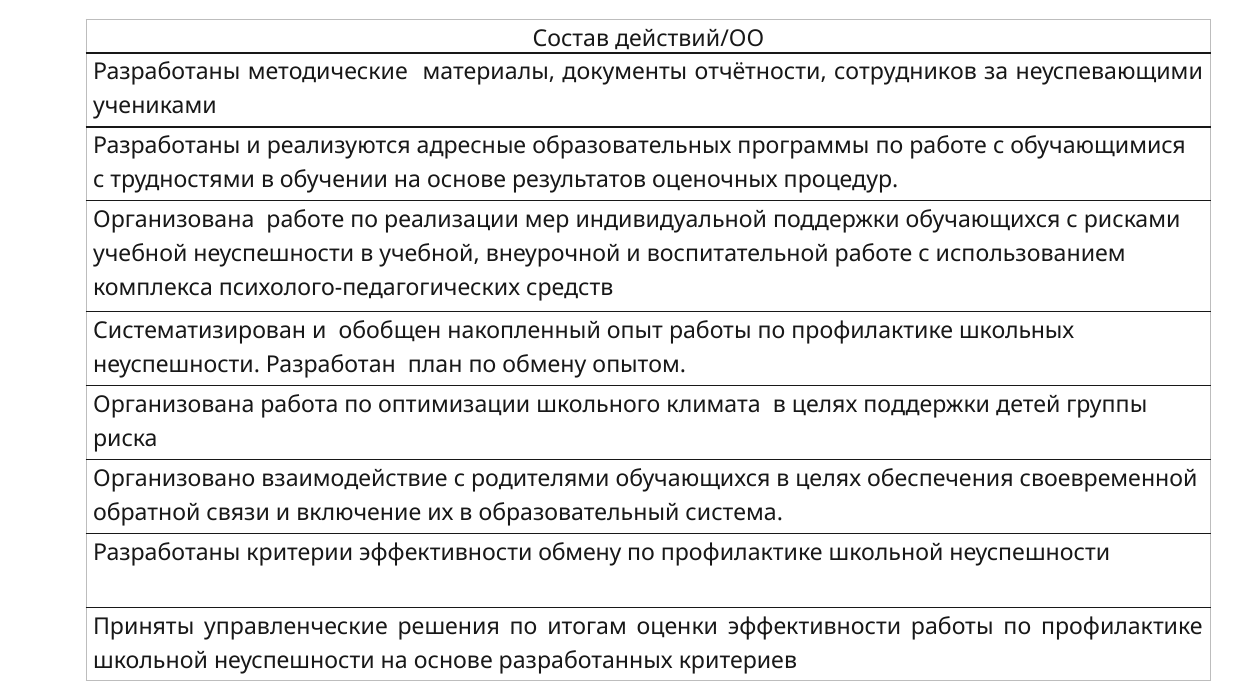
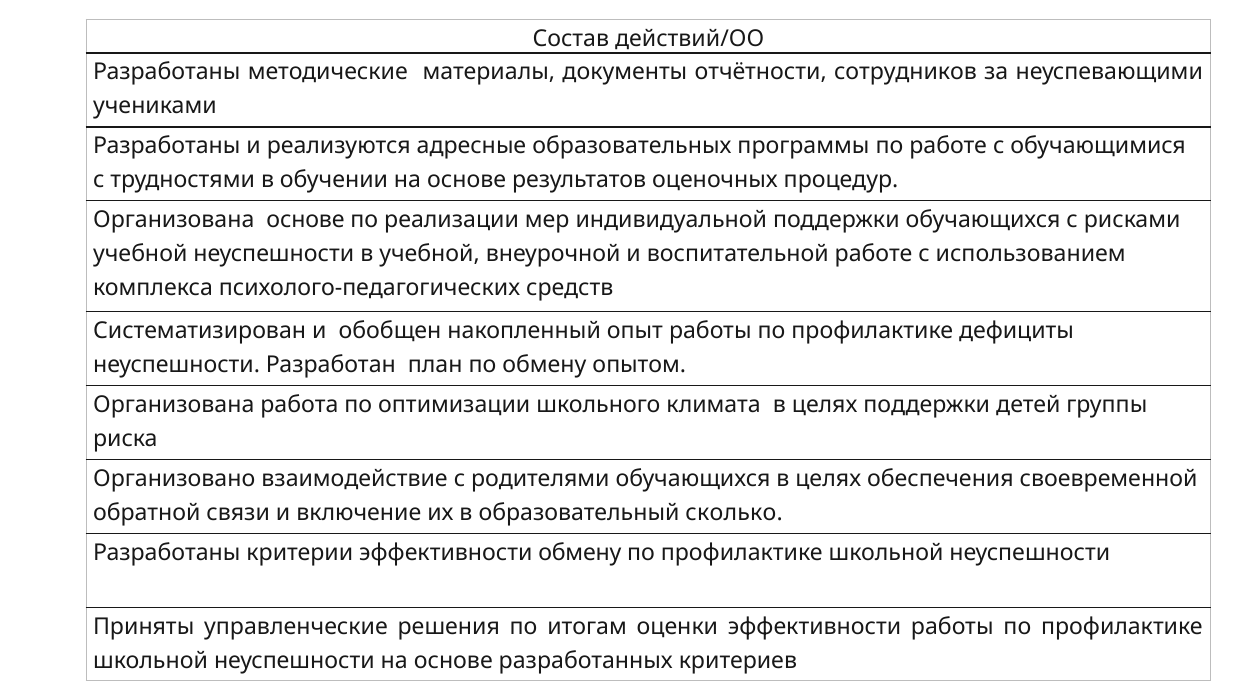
Организована работе: работе -> основе
школьных: школьных -> дефициты
система: система -> сколько
